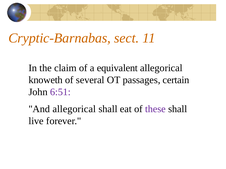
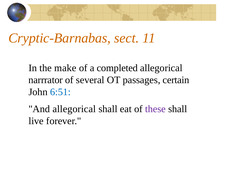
claim: claim -> make
equivalent: equivalent -> completed
knoweth: knoweth -> narrrator
6:51 colour: purple -> blue
